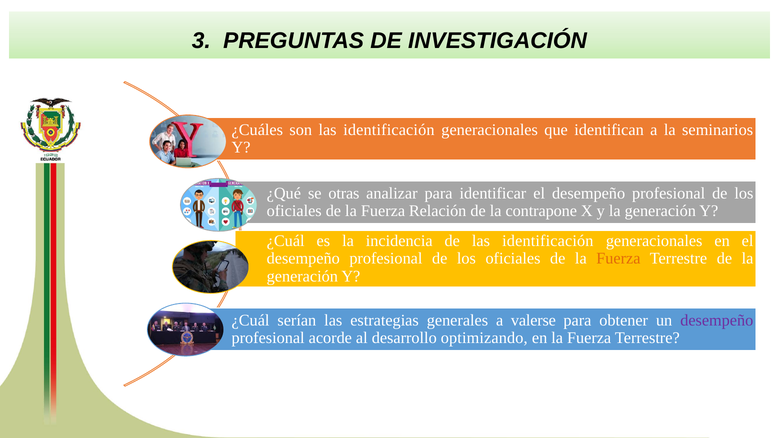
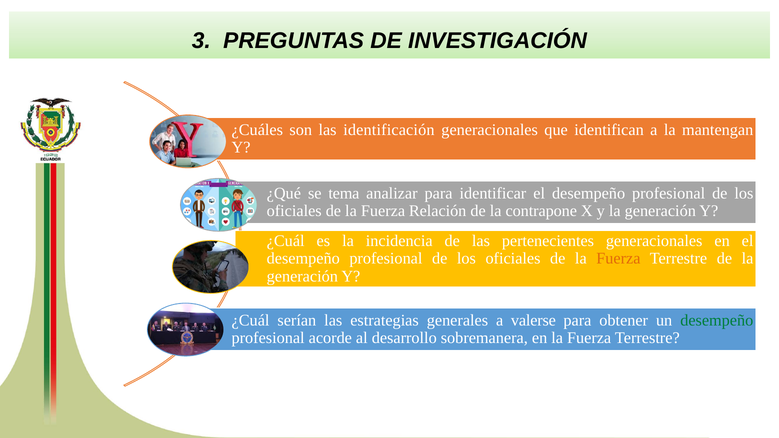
seminarios: seminarios -> mantengan
otras: otras -> tema
de las identificación: identificación -> pertenecientes
desempeño at (717, 320) colour: purple -> green
optimizando: optimizando -> sobremanera
